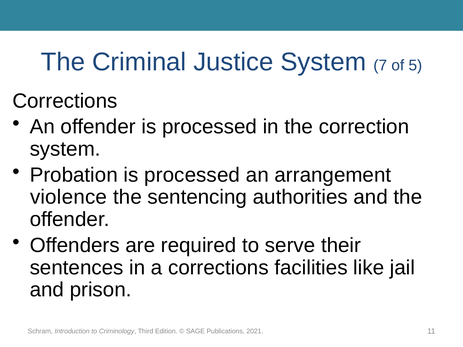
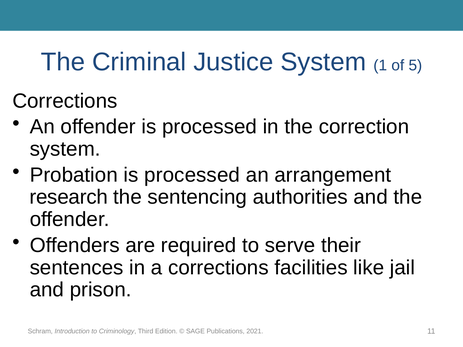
7: 7 -> 1
violence: violence -> research
